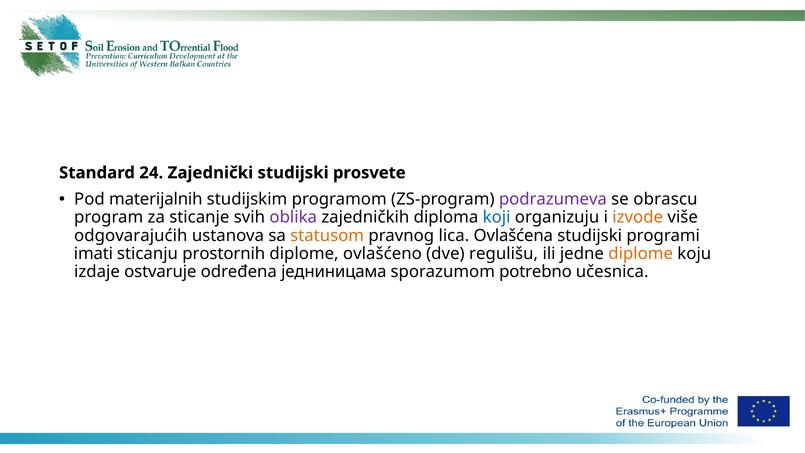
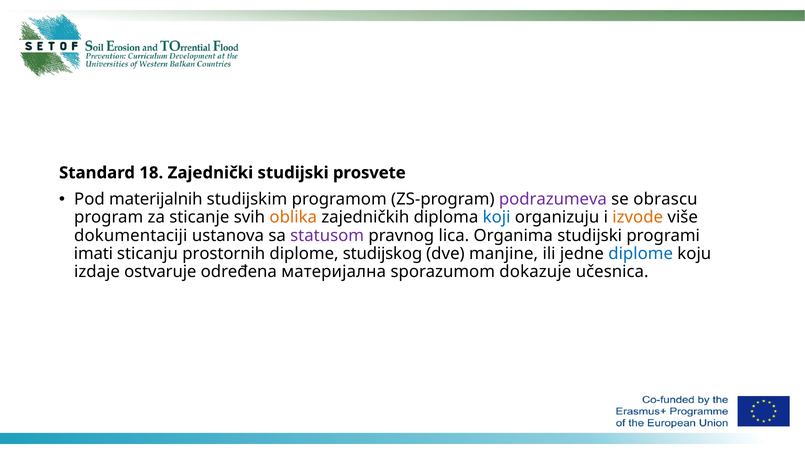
24: 24 -> 18
oblika colour: purple -> orange
odgovarajućih: odgovarajućih -> dokumentaciji
statusom colour: orange -> purple
Ovlašćena: Ovlašćena -> Organima
ovlašćeno: ovlašćeno -> studijskog
regulišu: regulišu -> manjine
diplome at (641, 254) colour: orange -> blue
једниницама: једниницама -> материјална
potrebno: potrebno -> dokazuje
